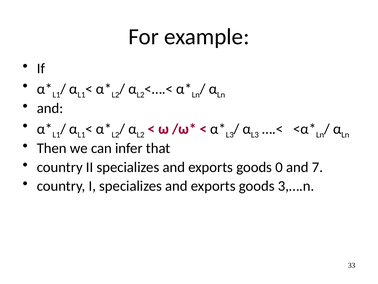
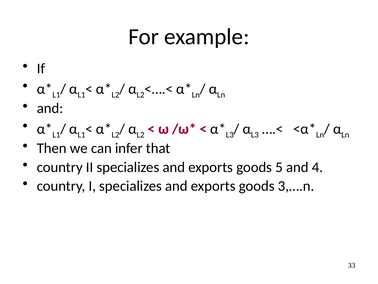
0: 0 -> 5
7: 7 -> 4
